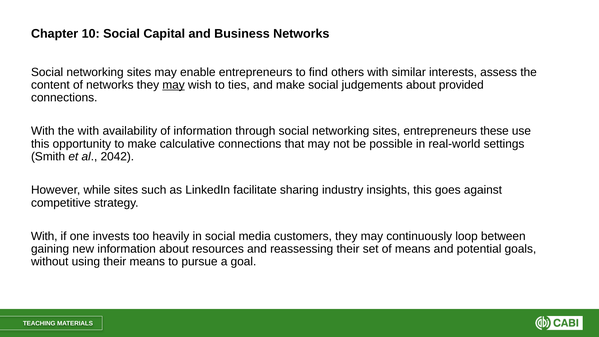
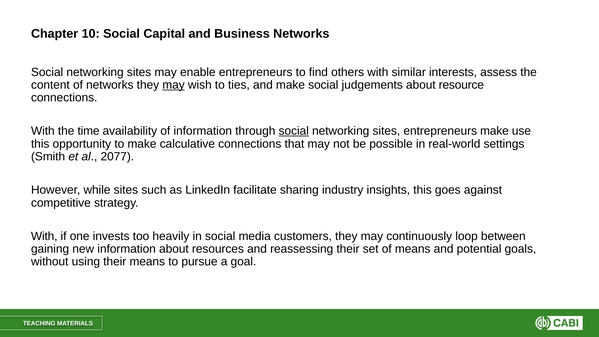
provided: provided -> resource
the with: with -> time
social at (294, 131) underline: none -> present
entrepreneurs these: these -> make
2042: 2042 -> 2077
